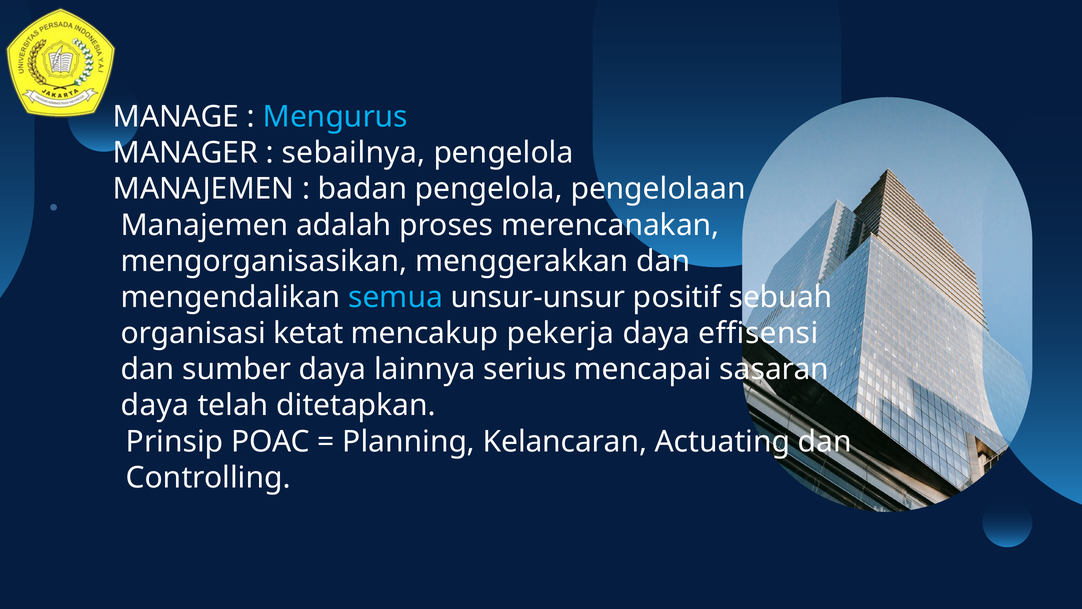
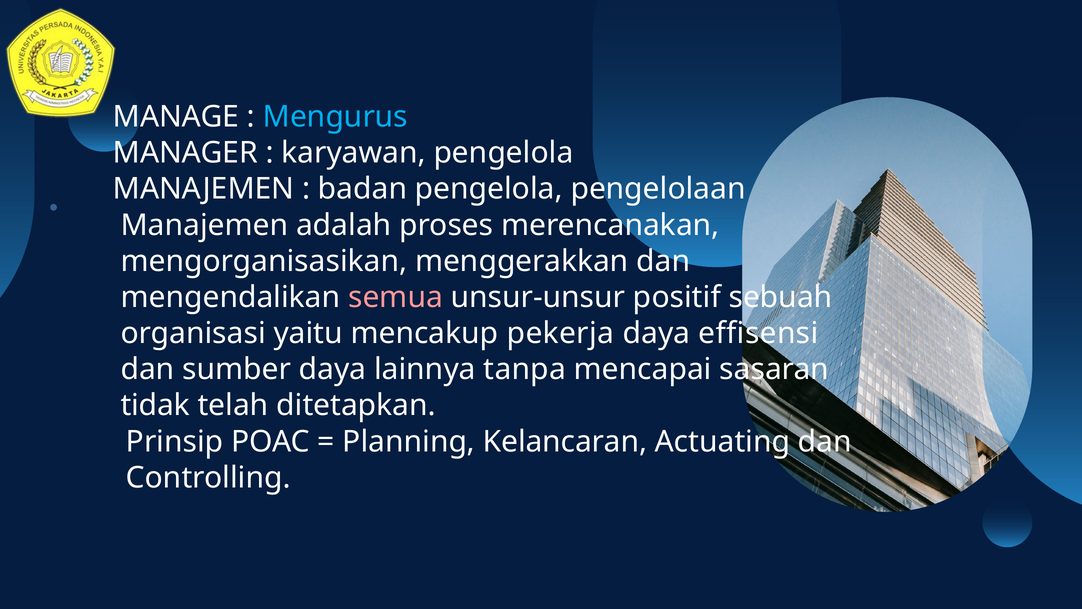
sebailnya: sebailnya -> karyawan
semua colour: light blue -> pink
ketat: ketat -> yaitu
serius: serius -> tanpa
daya at (155, 405): daya -> tidak
